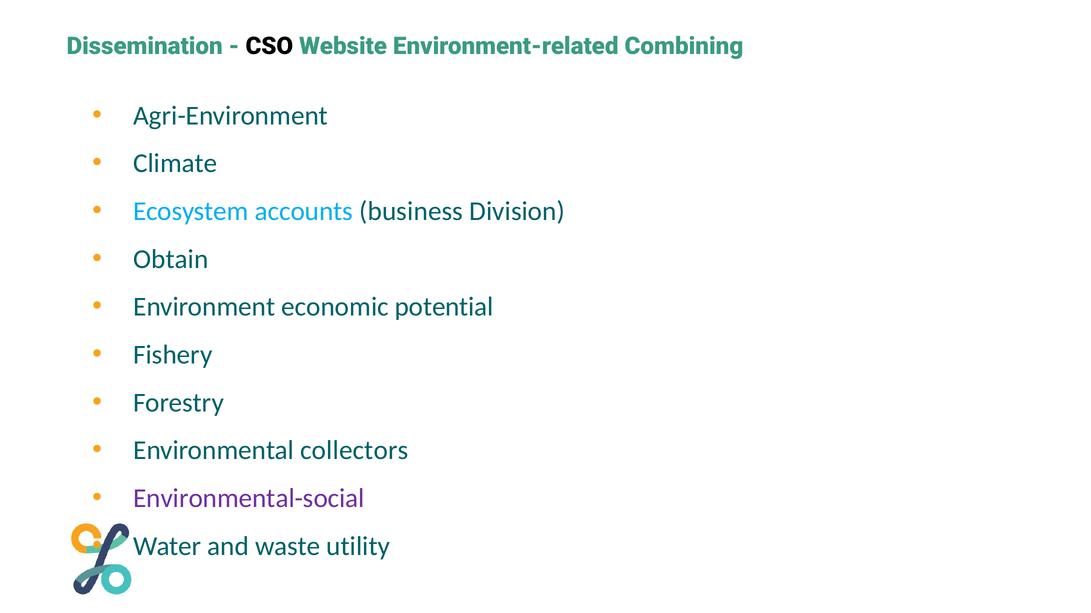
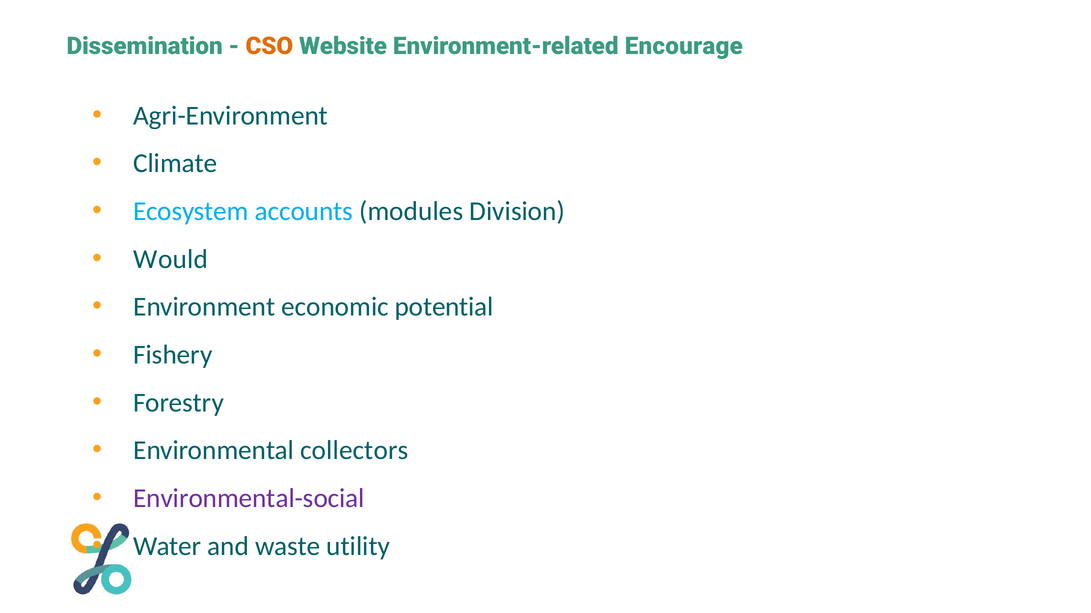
CSO colour: black -> orange
Combining: Combining -> Encourage
business: business -> modules
Obtain: Obtain -> Would
